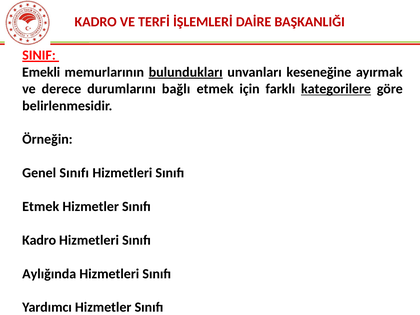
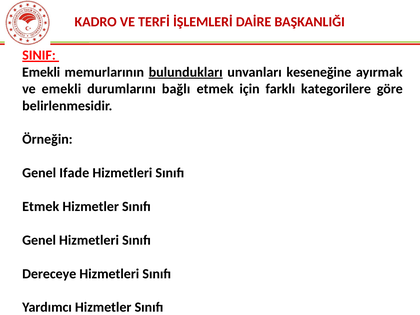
ve derece: derece -> emekli
kategorilere underline: present -> none
Genel Sınıfı: Sınıfı -> Ifade
Kadro at (39, 240): Kadro -> Genel
Aylığında: Aylığında -> Dereceye
